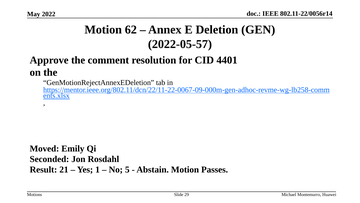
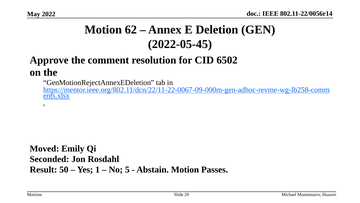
2022-05-57: 2022-05-57 -> 2022-05-45
4401: 4401 -> 6502
21: 21 -> 50
